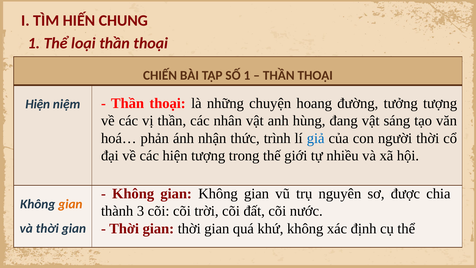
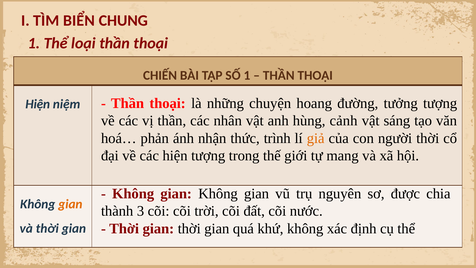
HIẾN: HIẾN -> BIỂN
đang: đang -> cảnh
giả colour: blue -> orange
nhiều: nhiều -> mang
